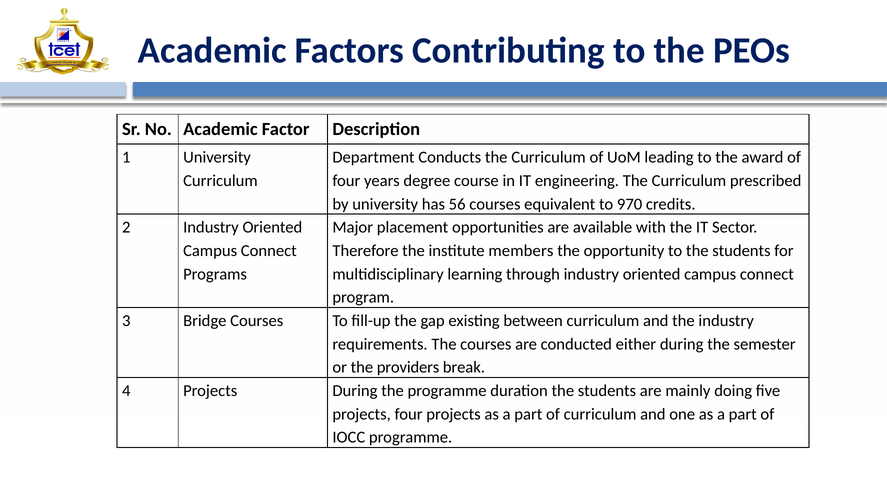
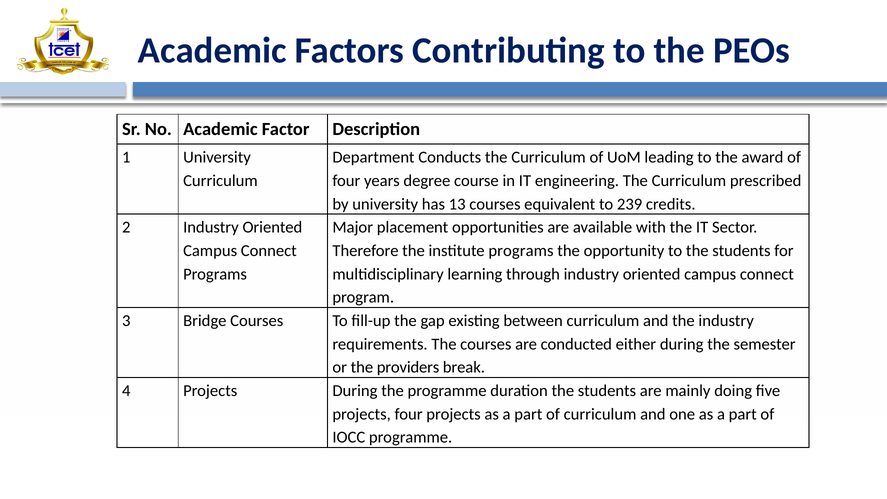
56: 56 -> 13
970: 970 -> 239
institute members: members -> programs
